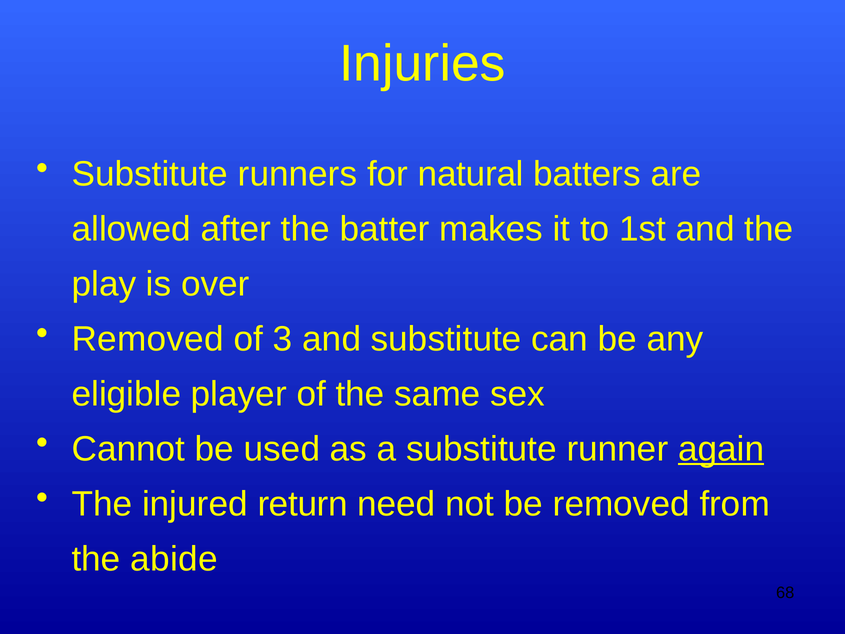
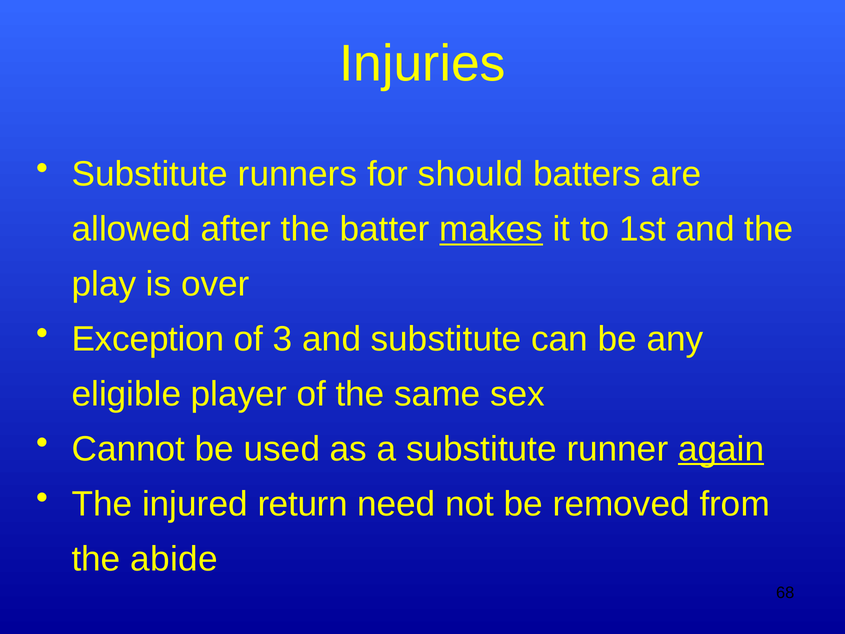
natural: natural -> should
makes underline: none -> present
Removed at (148, 339): Removed -> Exception
